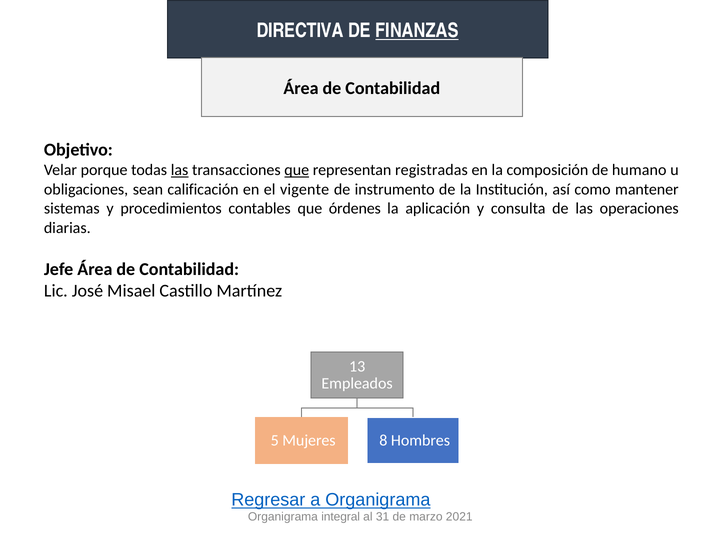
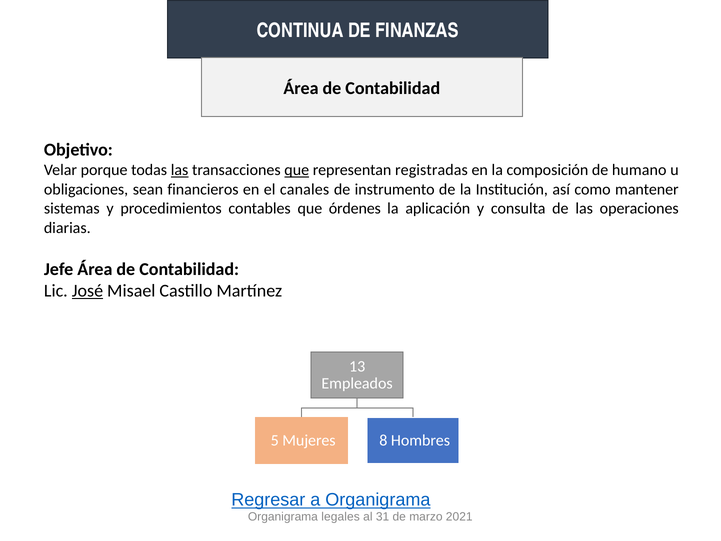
DIRECTIVA: DIRECTIVA -> CONTINUA
FINANZAS underline: present -> none
calificación: calificación -> financieros
vigente: vigente -> canales
José underline: none -> present
integral: integral -> legales
